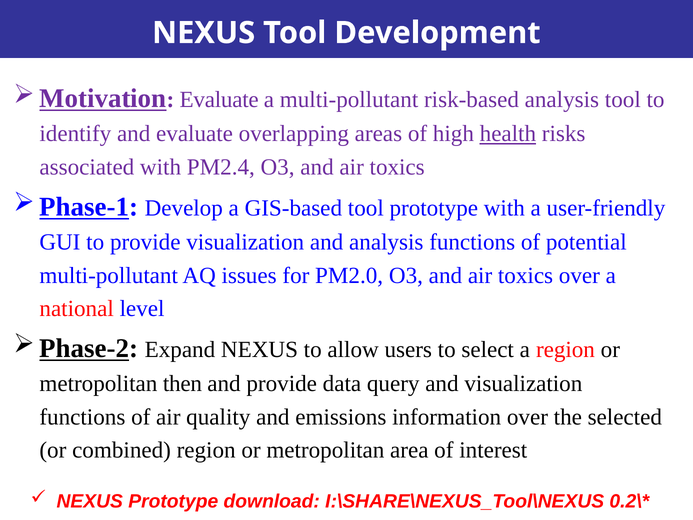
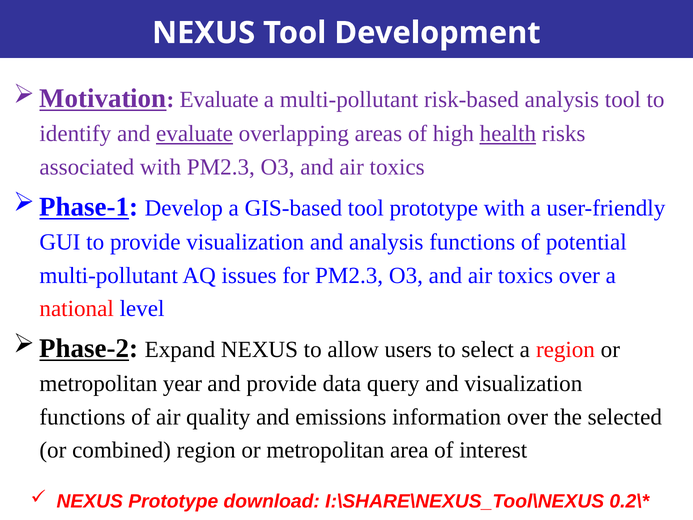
evaluate at (195, 134) underline: none -> present
with PM2.4: PM2.4 -> PM2.3
for PM2.0: PM2.0 -> PM2.3
then: then -> year
